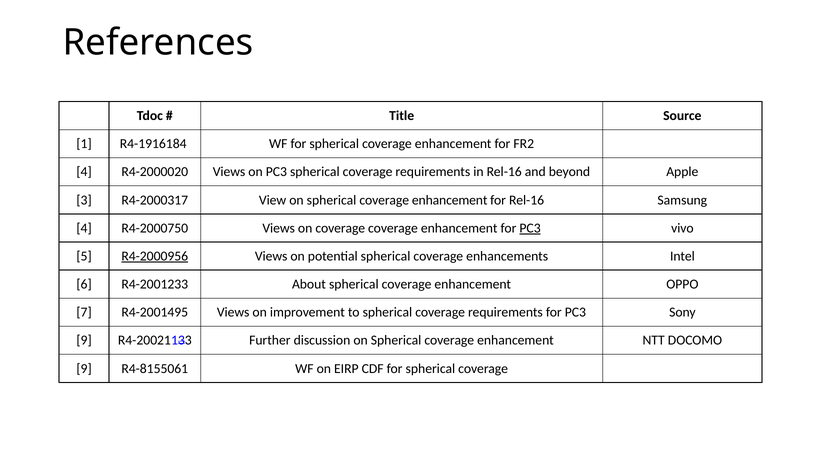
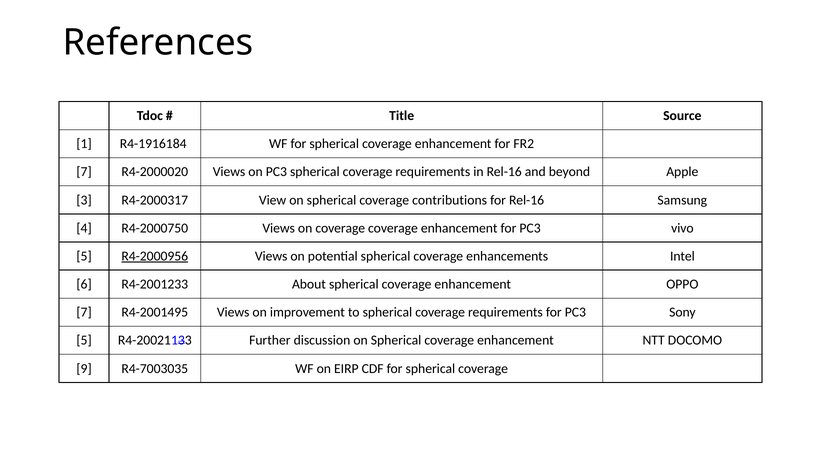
4 at (84, 172): 4 -> 7
enhancement at (450, 200): enhancement -> contributions
PC3 at (530, 228) underline: present -> none
9 at (84, 340): 9 -> 5
R4-8155061: R4-8155061 -> R4-7003035
